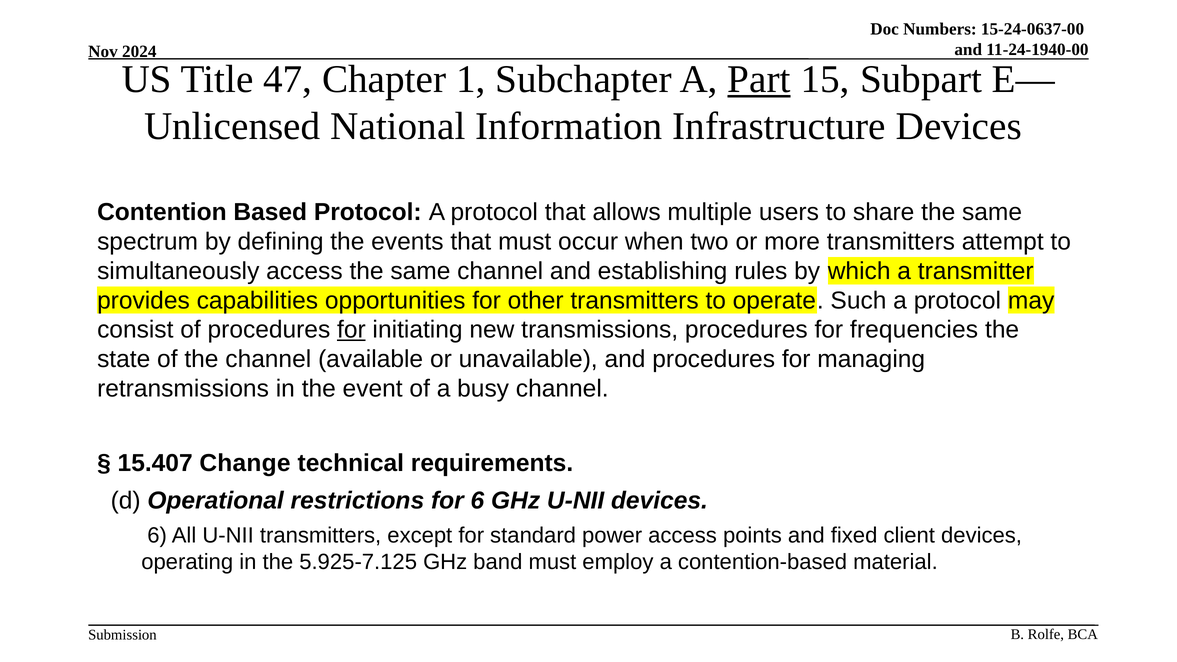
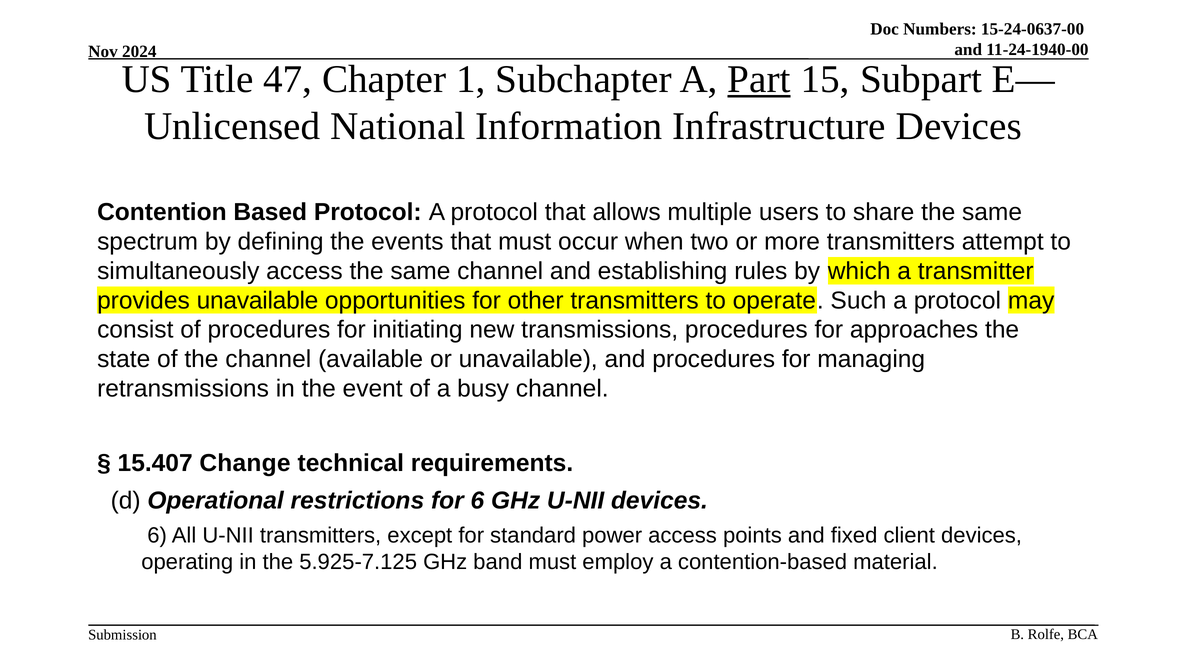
provides capabilities: capabilities -> unavailable
for at (351, 330) underline: present -> none
frequencies: frequencies -> approaches
